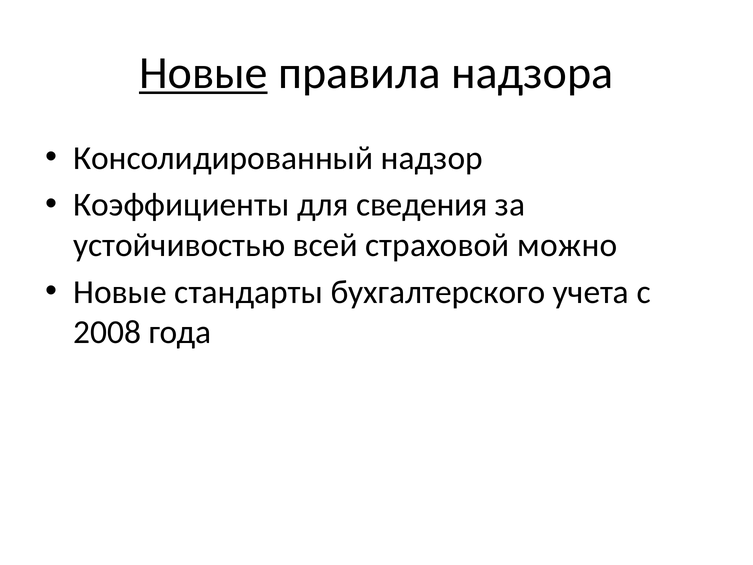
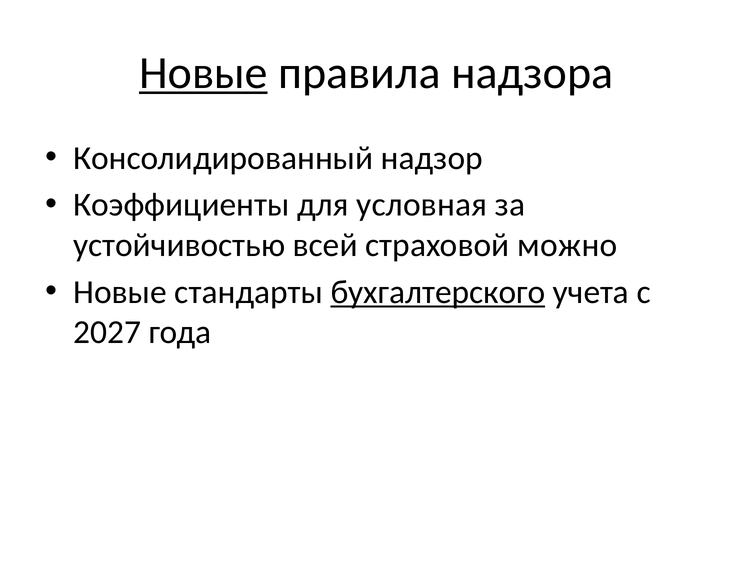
сведения: сведения -> условная
бухгалтерского underline: none -> present
2008: 2008 -> 2027
